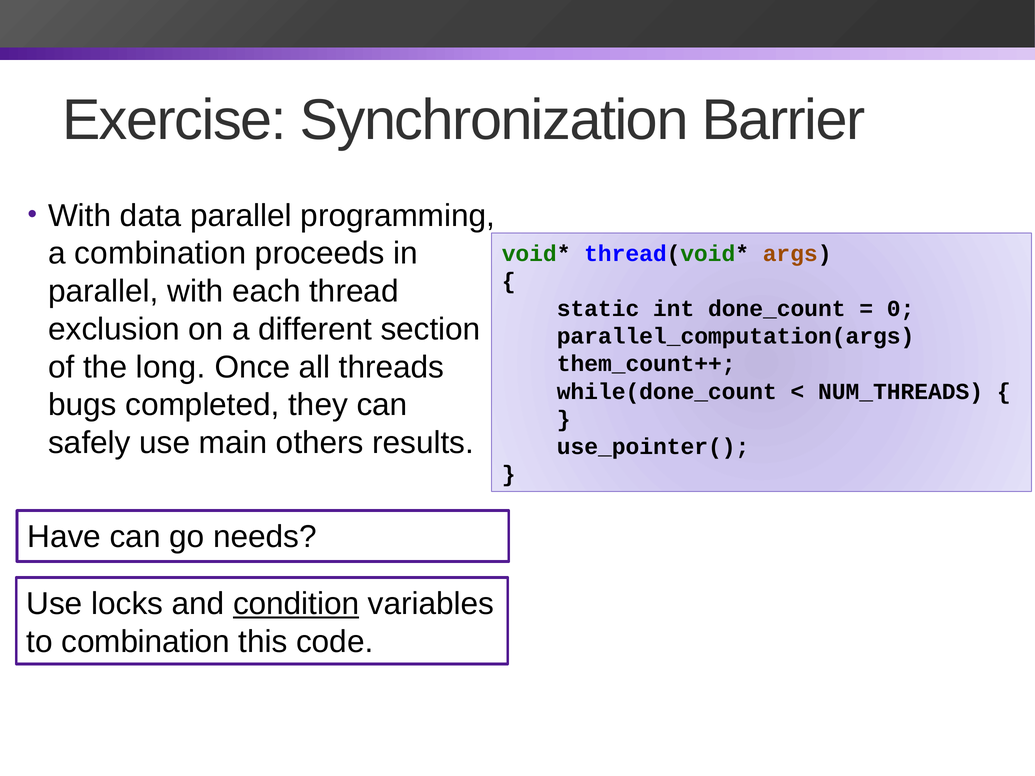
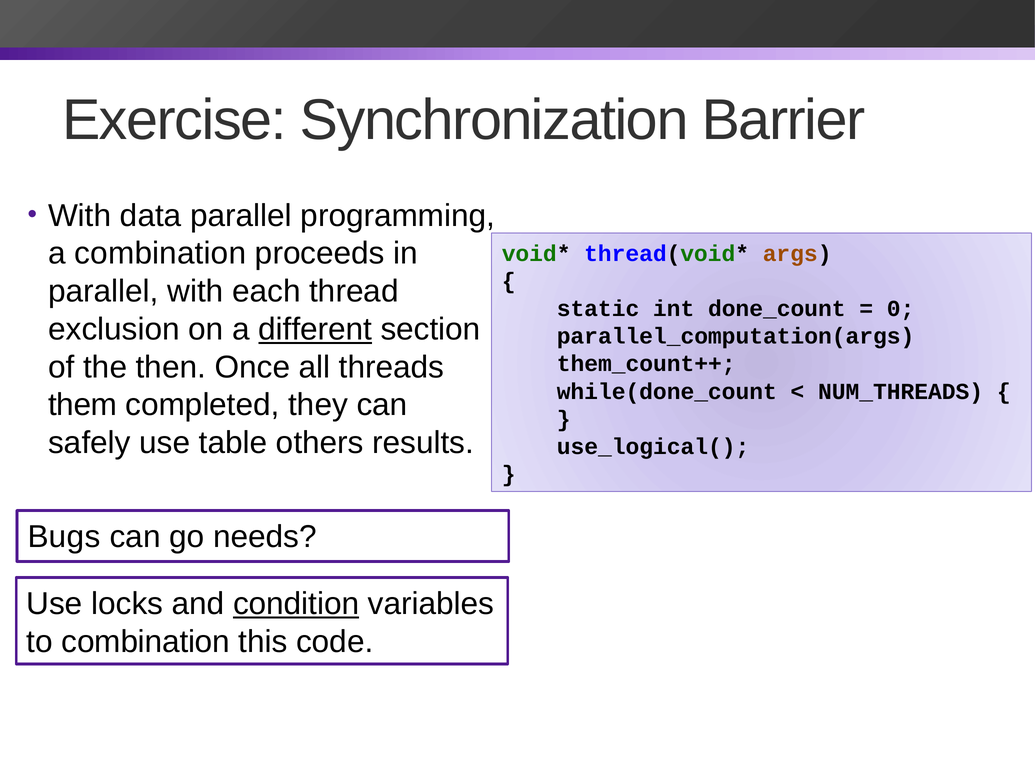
different underline: none -> present
long: long -> then
bugs: bugs -> them
main: main -> table
use_pointer(: use_pointer( -> use_logical(
Have: Have -> Bugs
